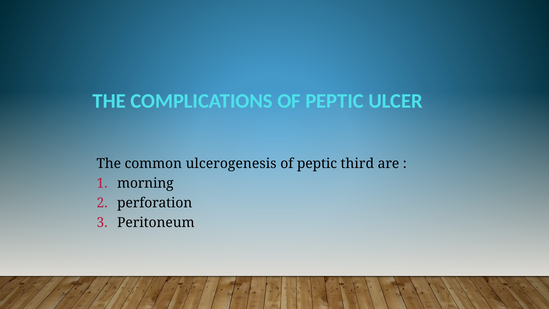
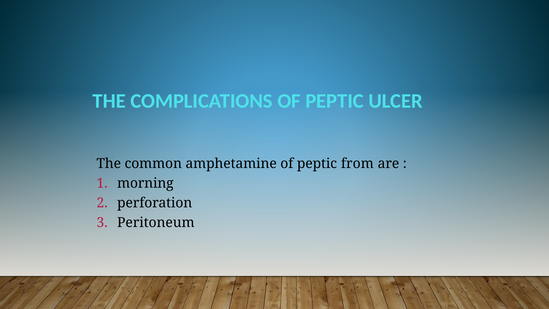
ulcerogenesis: ulcerogenesis -> amphetamine
third: third -> from
